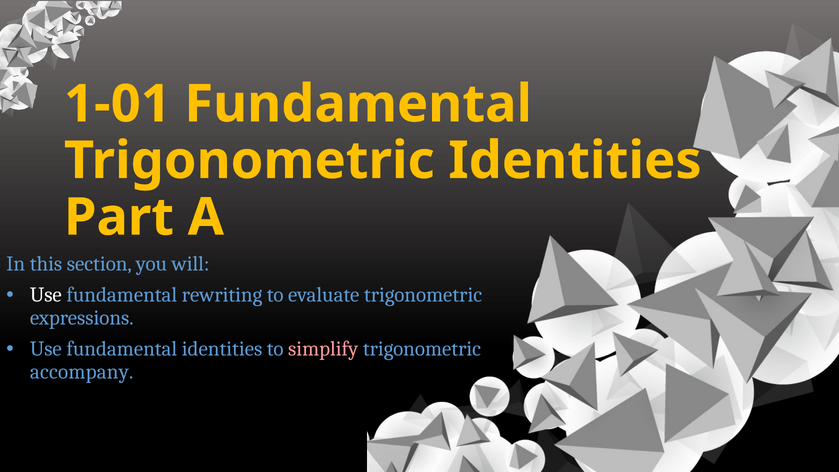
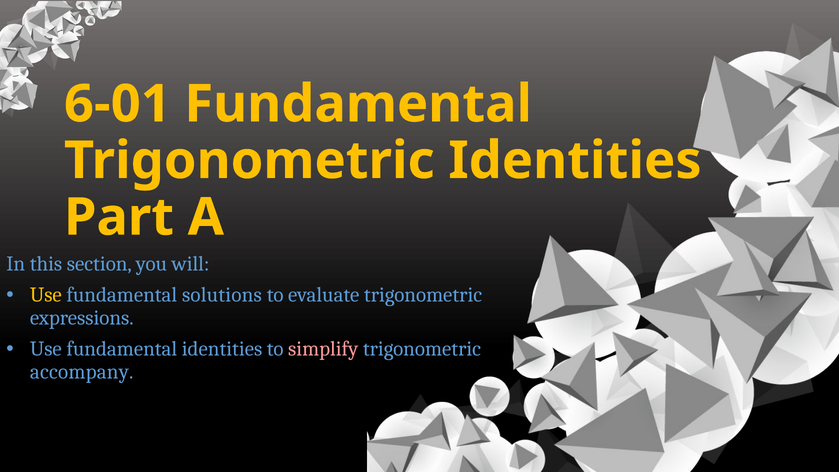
1-01: 1-01 -> 6-01
Use at (46, 295) colour: white -> yellow
rewriting: rewriting -> solutions
